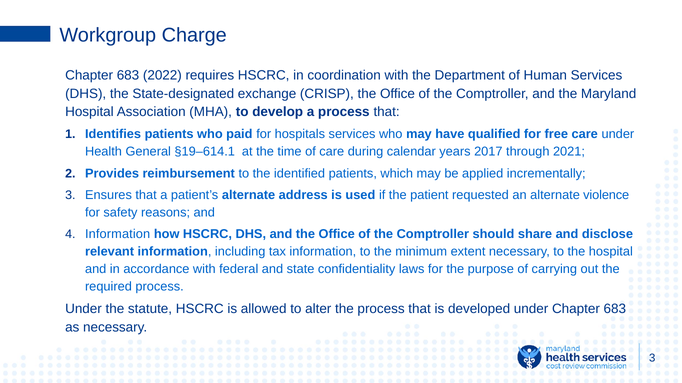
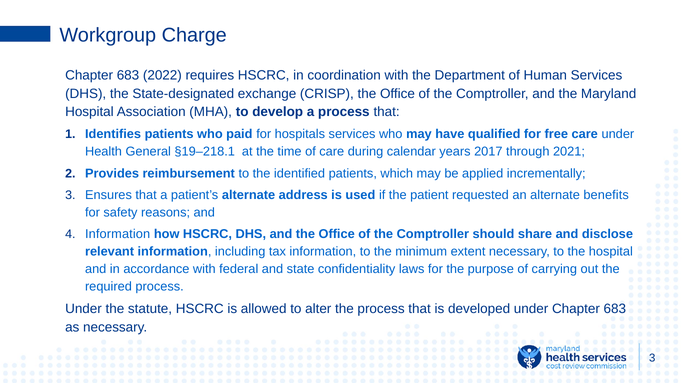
§19–614.1: §19–614.1 -> §19–218.1
violence: violence -> benefits
